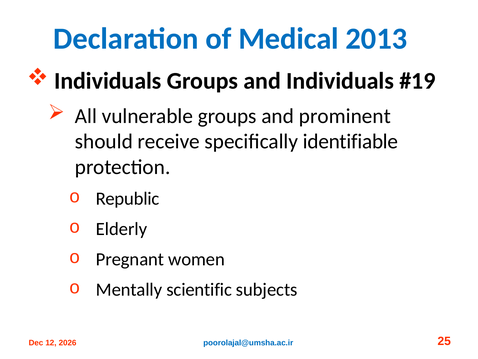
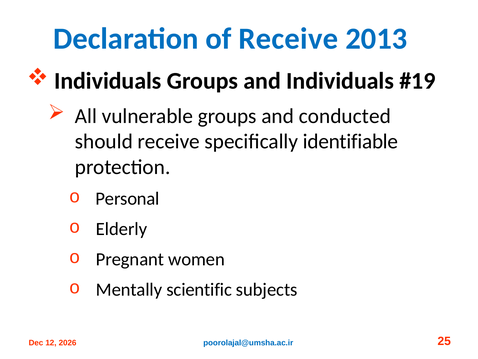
of Medical: Medical -> Receive
prominent: prominent -> conducted
Republic: Republic -> Personal
